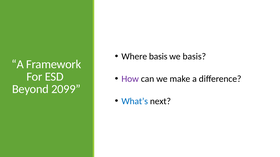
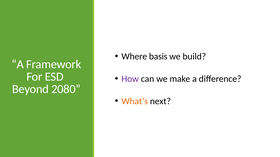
we basis: basis -> build
2099: 2099 -> 2080
What’s colour: blue -> orange
